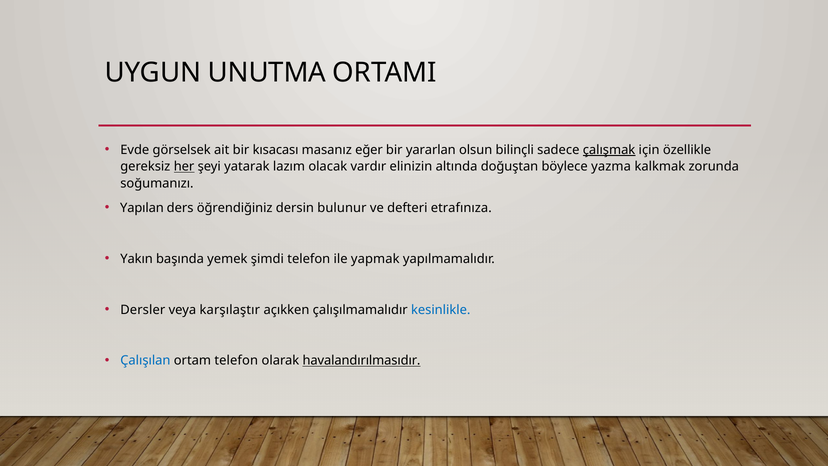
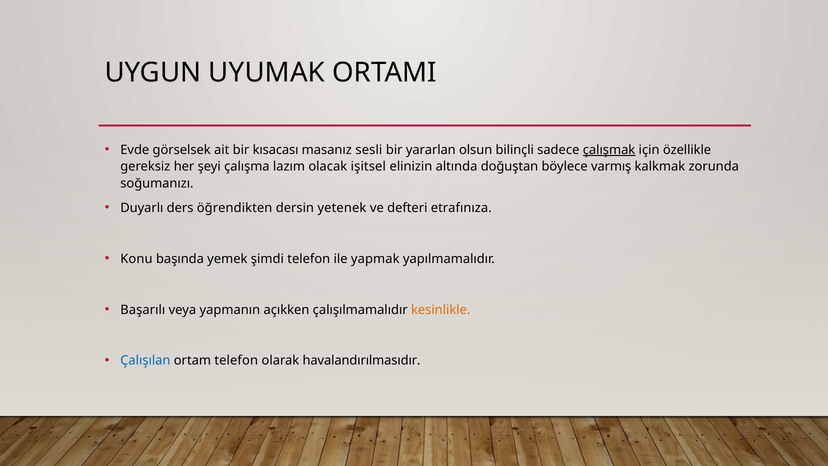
UNUTMA: UNUTMA -> UYUMAK
eğer: eğer -> sesli
her underline: present -> none
yatarak: yatarak -> çalışma
vardır: vardır -> işitsel
yazma: yazma -> varmış
Yapılan: Yapılan -> Duyarlı
öğrendiğiniz: öğrendiğiniz -> öğrendikten
bulunur: bulunur -> yetenek
Yakın: Yakın -> Konu
Dersler: Dersler -> Başarılı
karşılaştır: karşılaştır -> yapmanın
kesinlikle colour: blue -> orange
havalandırılmasıdır underline: present -> none
